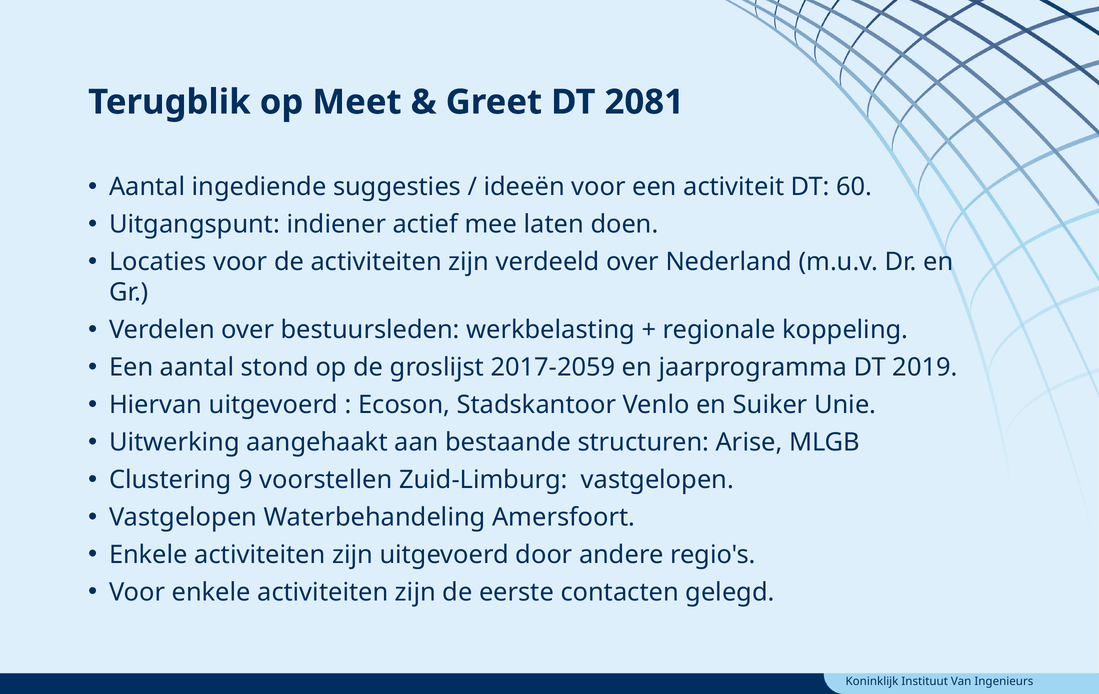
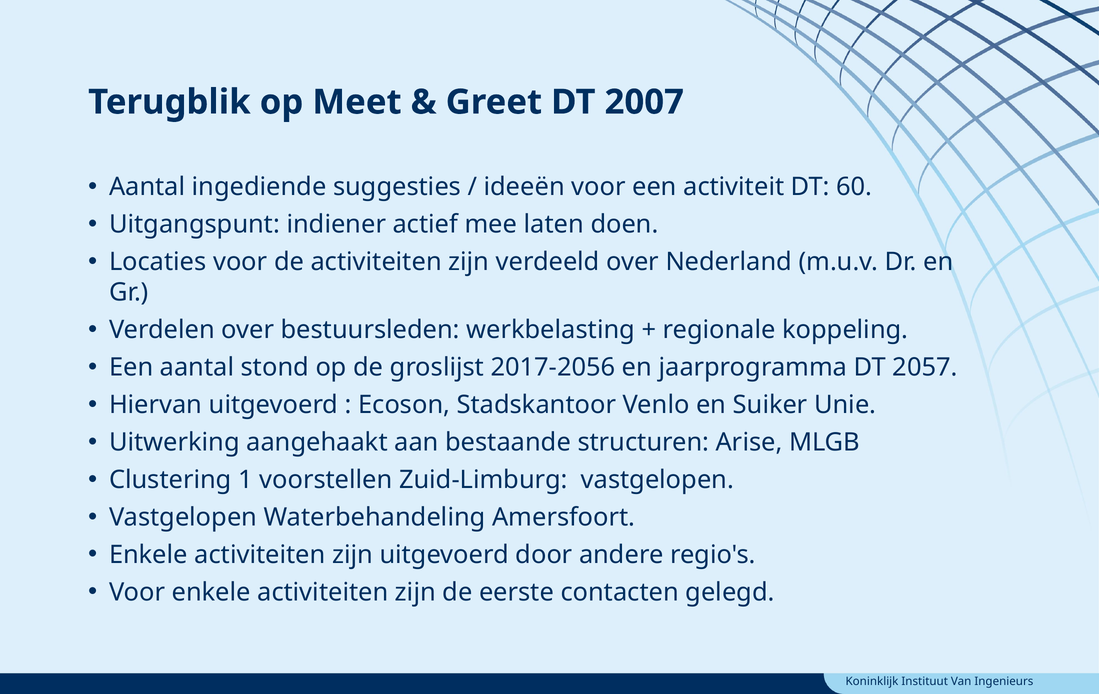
2081: 2081 -> 2007
2017-2059: 2017-2059 -> 2017-2056
2019: 2019 -> 2057
9: 9 -> 1
